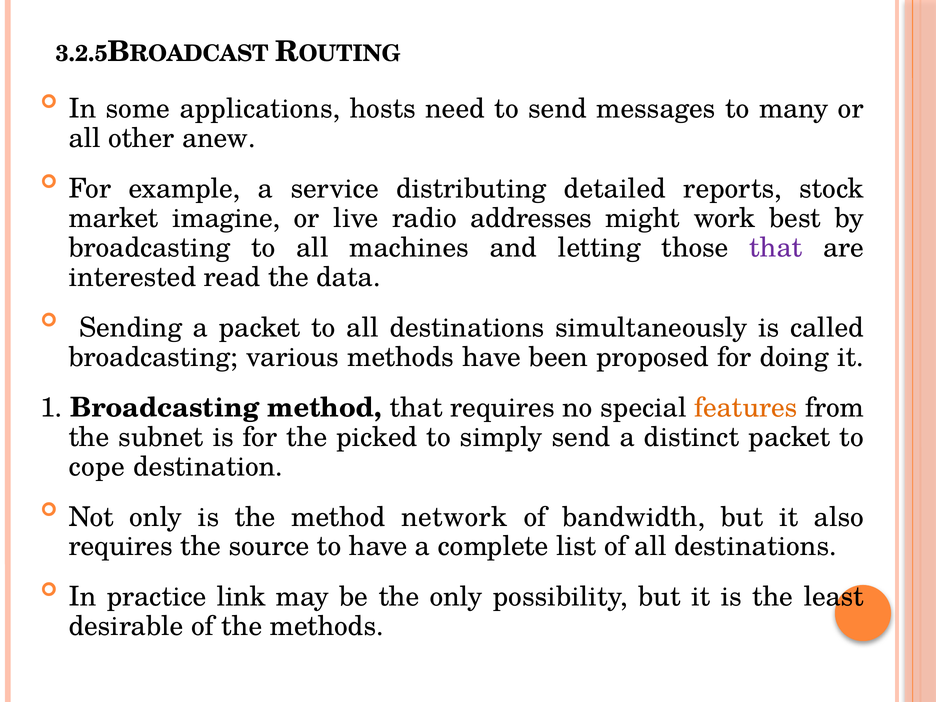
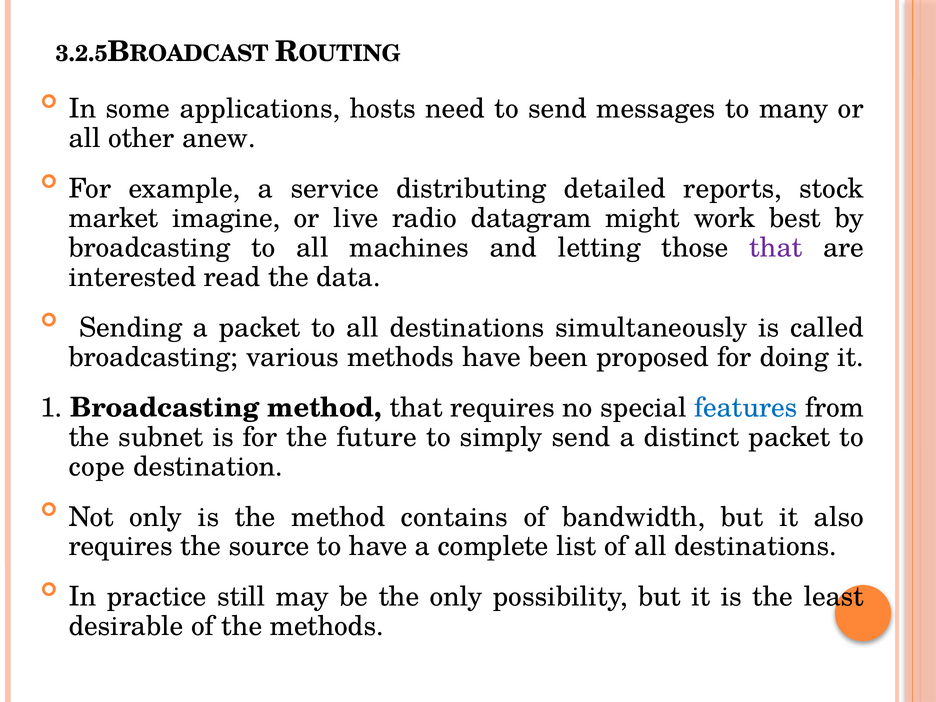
addresses: addresses -> datagram
features colour: orange -> blue
picked: picked -> future
network: network -> contains
link: link -> still
